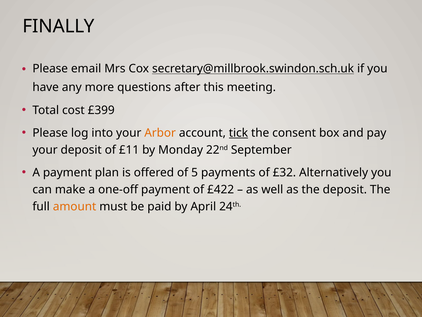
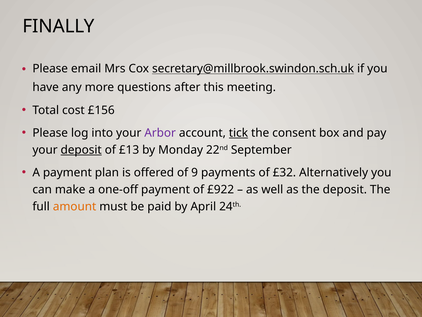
£399: £399 -> £156
Arbor colour: orange -> purple
deposit at (81, 150) underline: none -> present
£11: £11 -> £13
5: 5 -> 9
£422: £422 -> £922
